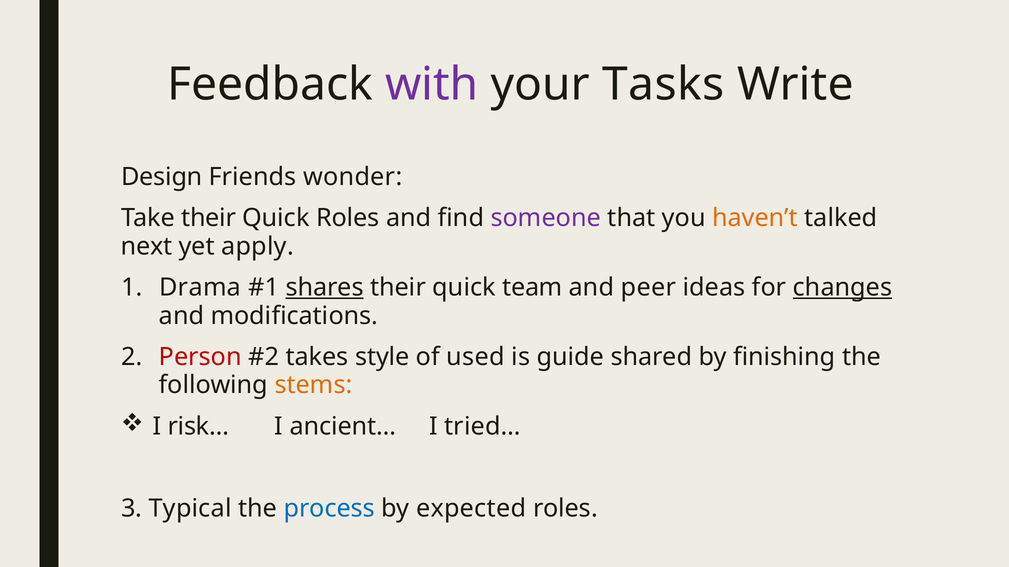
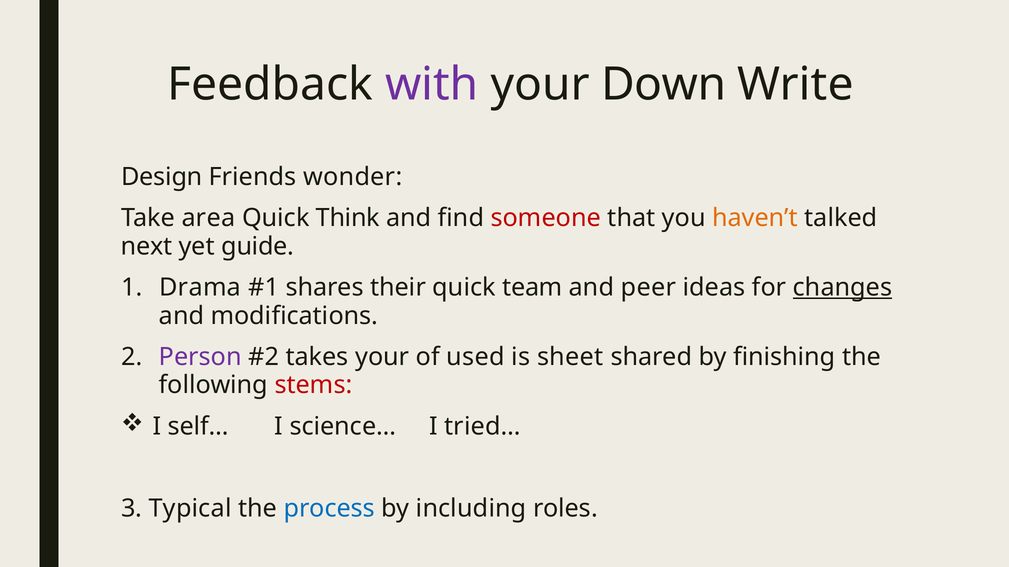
Tasks: Tasks -> Down
Take their: their -> area
Quick Roles: Roles -> Think
someone colour: purple -> red
apply: apply -> guide
shares underline: present -> none
Person colour: red -> purple
takes style: style -> your
guide: guide -> sheet
stems colour: orange -> red
risk…: risk… -> self…
ancient…: ancient… -> science…
expected: expected -> including
